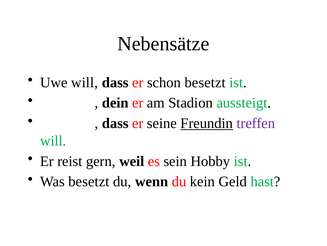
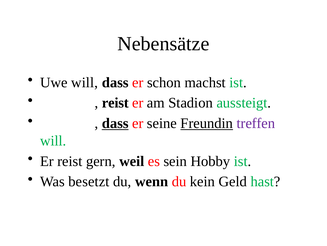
schon besetzt: besetzt -> machst
dein at (115, 103): dein -> reist
dass at (115, 123) underline: none -> present
